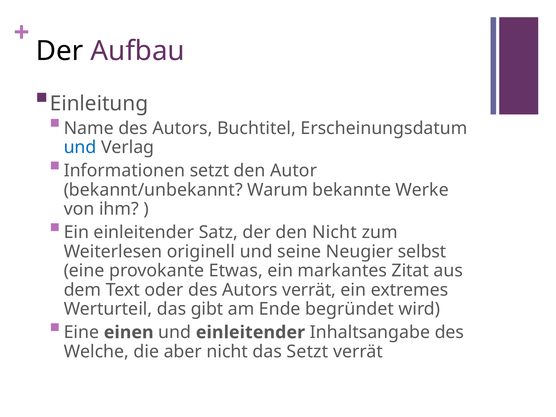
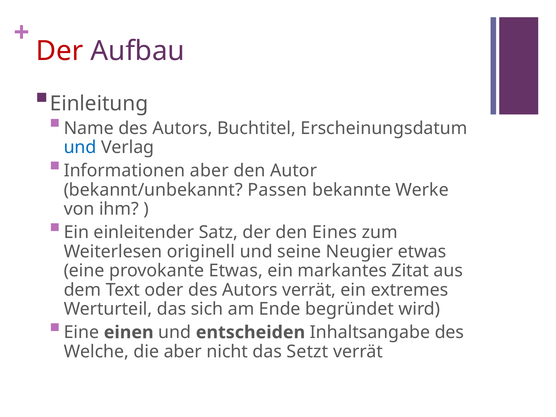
Der at (60, 51) colour: black -> red
Informationen setzt: setzt -> aber
Warum: Warum -> Passen
den Nicht: Nicht -> Eines
Neugier selbst: selbst -> etwas
gibt: gibt -> sich
und einleitender: einleitender -> entscheiden
